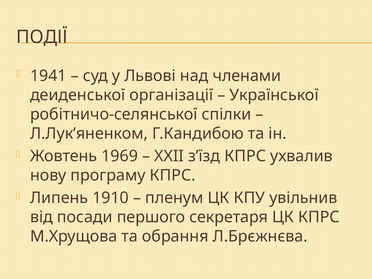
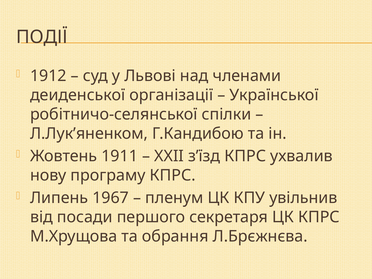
1941: 1941 -> 1912
1969: 1969 -> 1911
1910: 1910 -> 1967
